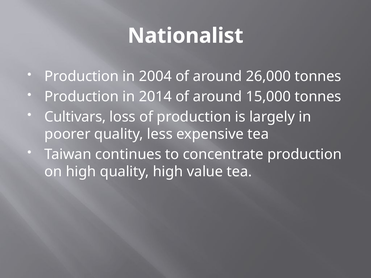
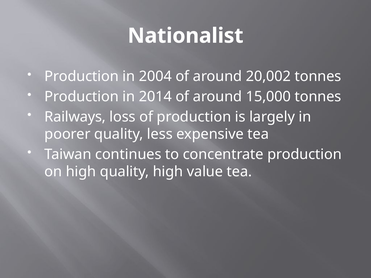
26,000: 26,000 -> 20,002
Cultivars: Cultivars -> Railways
